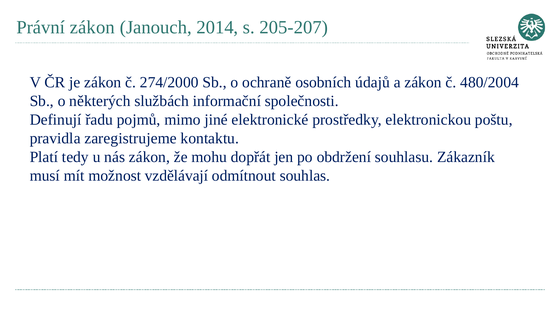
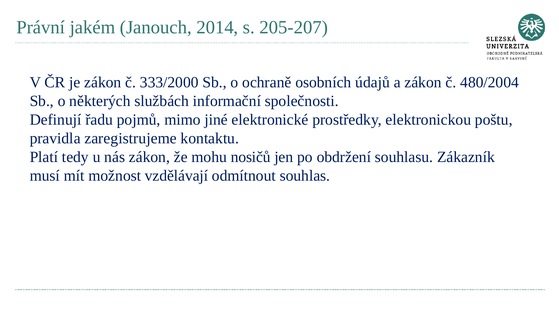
Právní zákon: zákon -> jakém
274/2000: 274/2000 -> 333/2000
dopřát: dopřát -> nosičů
